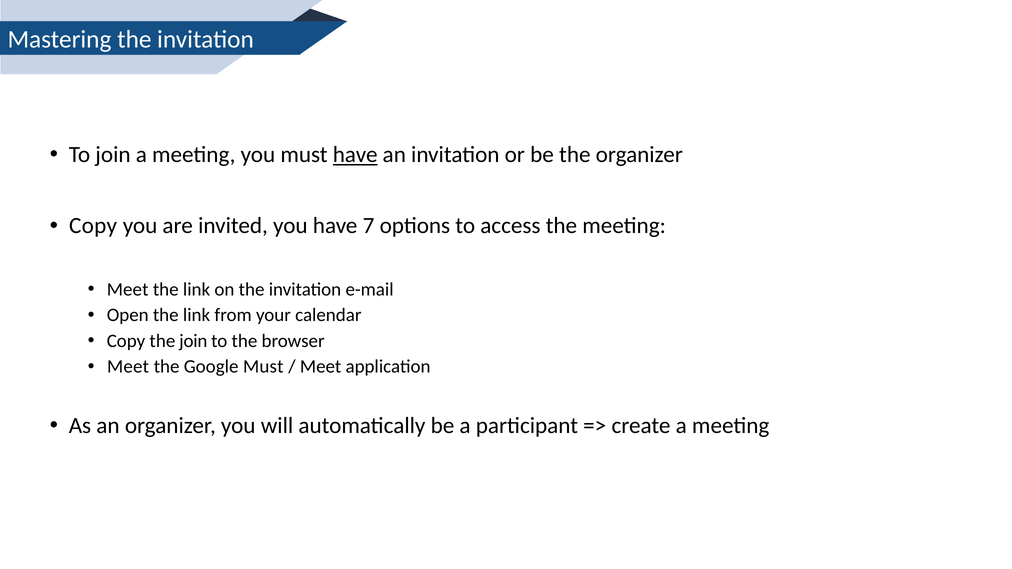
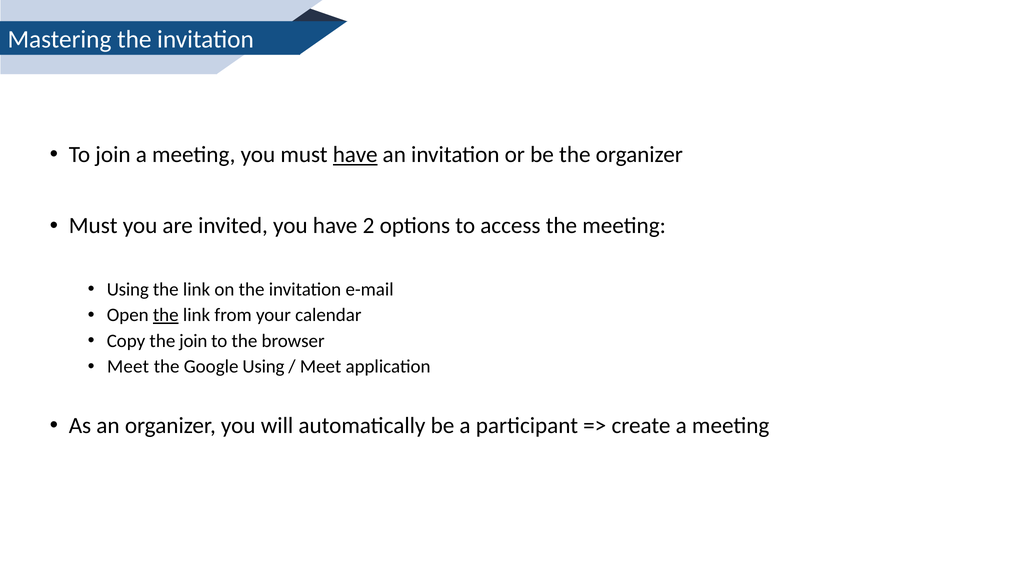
Copy at (93, 226): Copy -> Must
7: 7 -> 2
Meet at (128, 289): Meet -> Using
the at (166, 315) underline: none -> present
Google Must: Must -> Using
